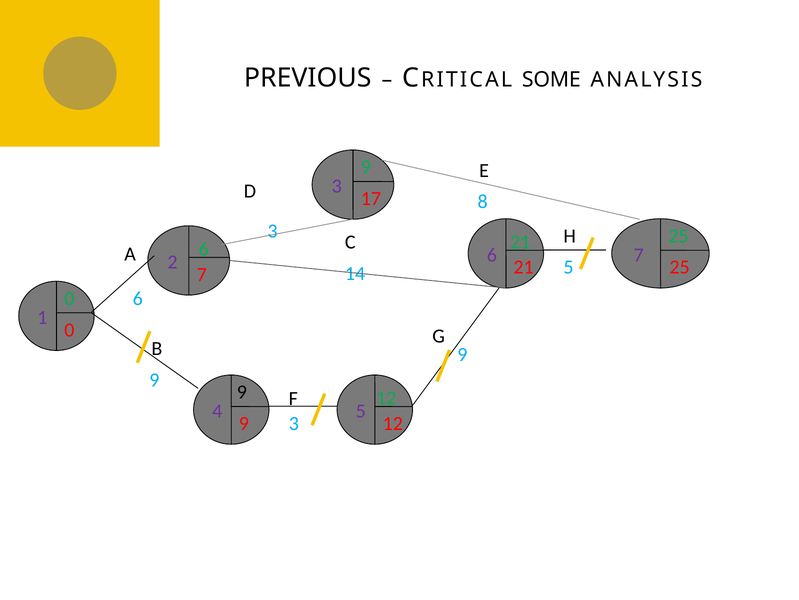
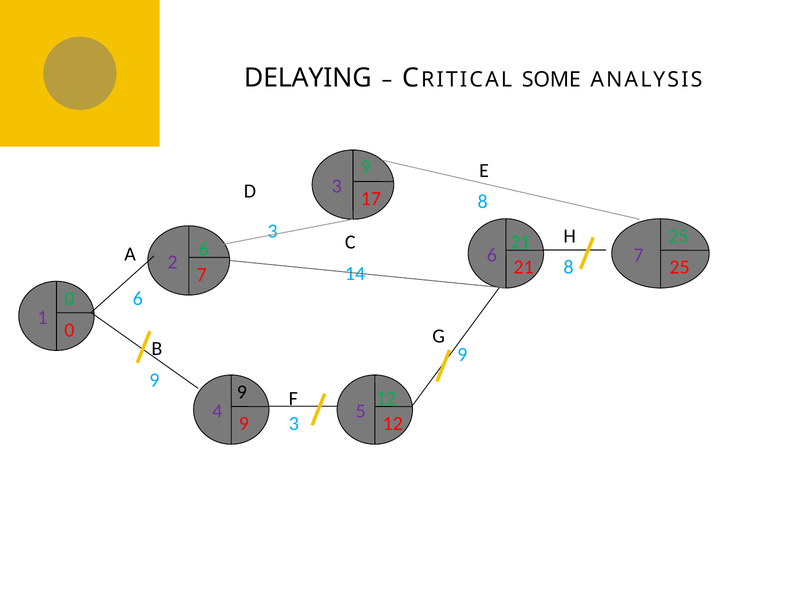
PREVIOUS: PREVIOUS -> DELAYING
14 5: 5 -> 8
